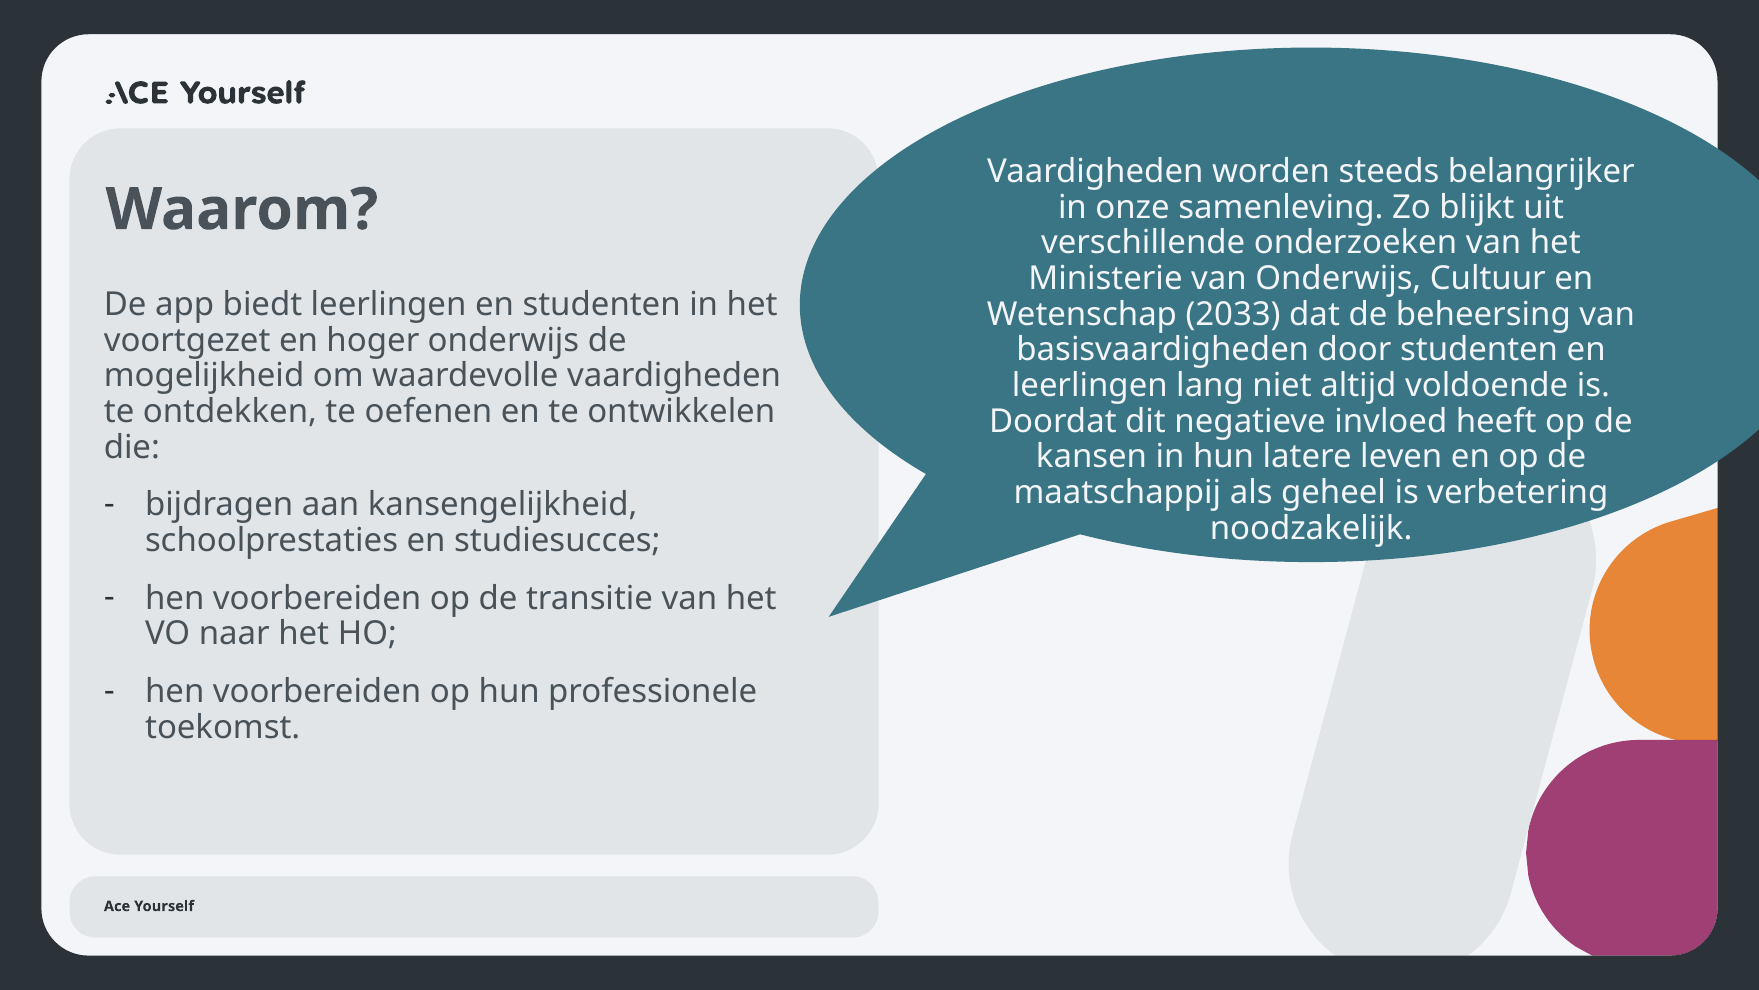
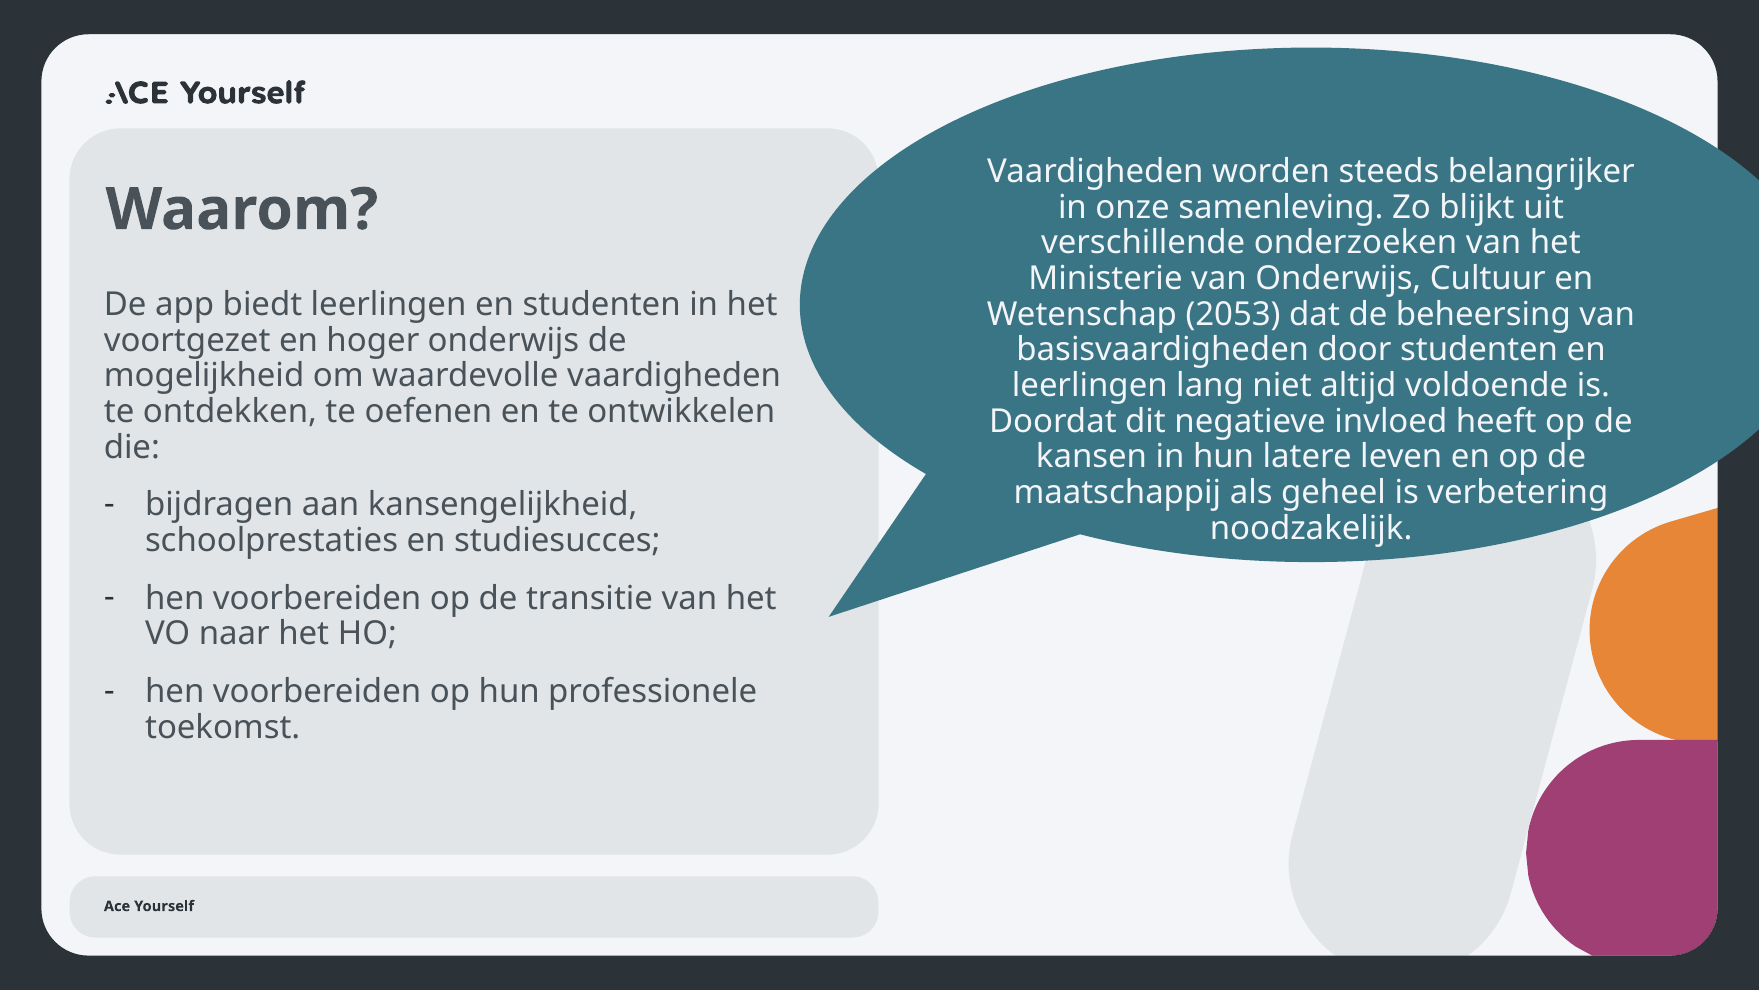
2033: 2033 -> 2053
